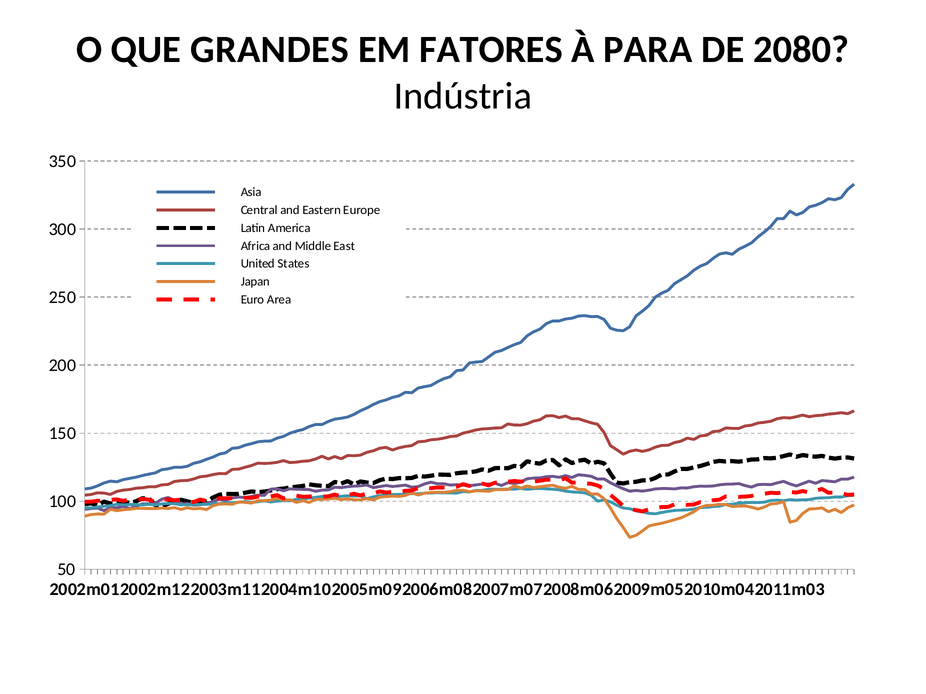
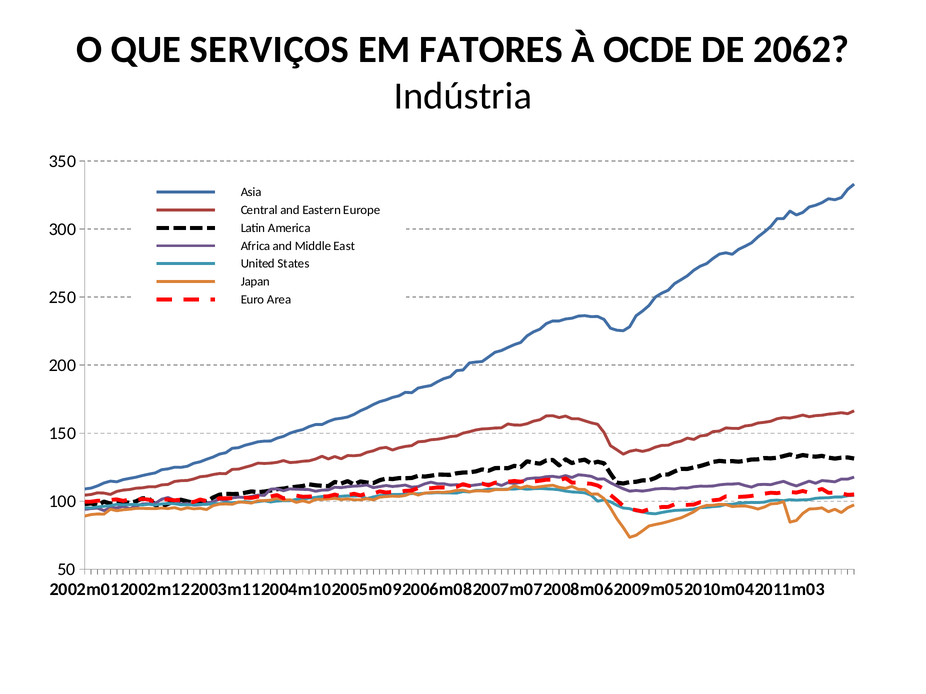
GRANDES: GRANDES -> SERVIÇOS
PARA: PARA -> OCDE
2080: 2080 -> 2062
